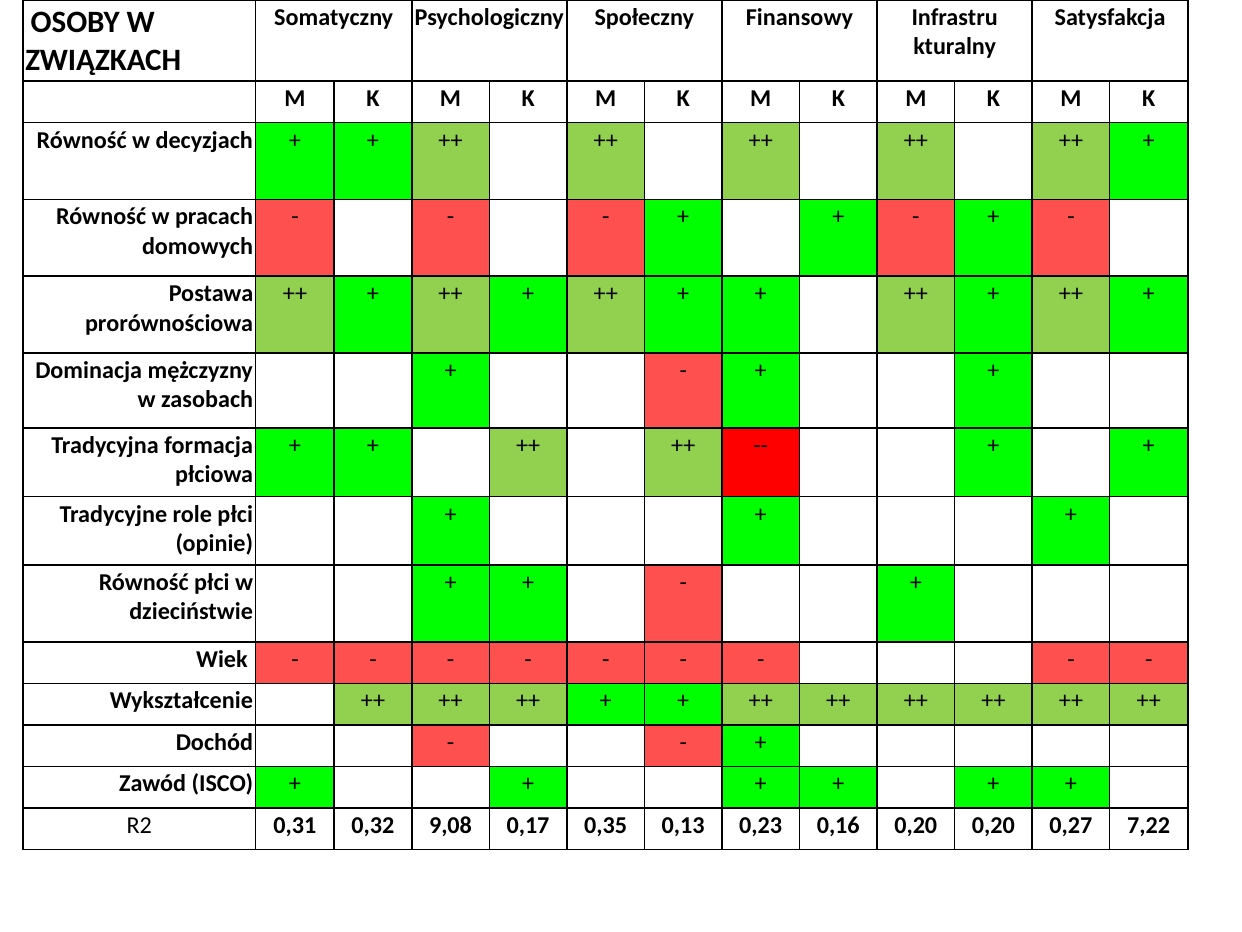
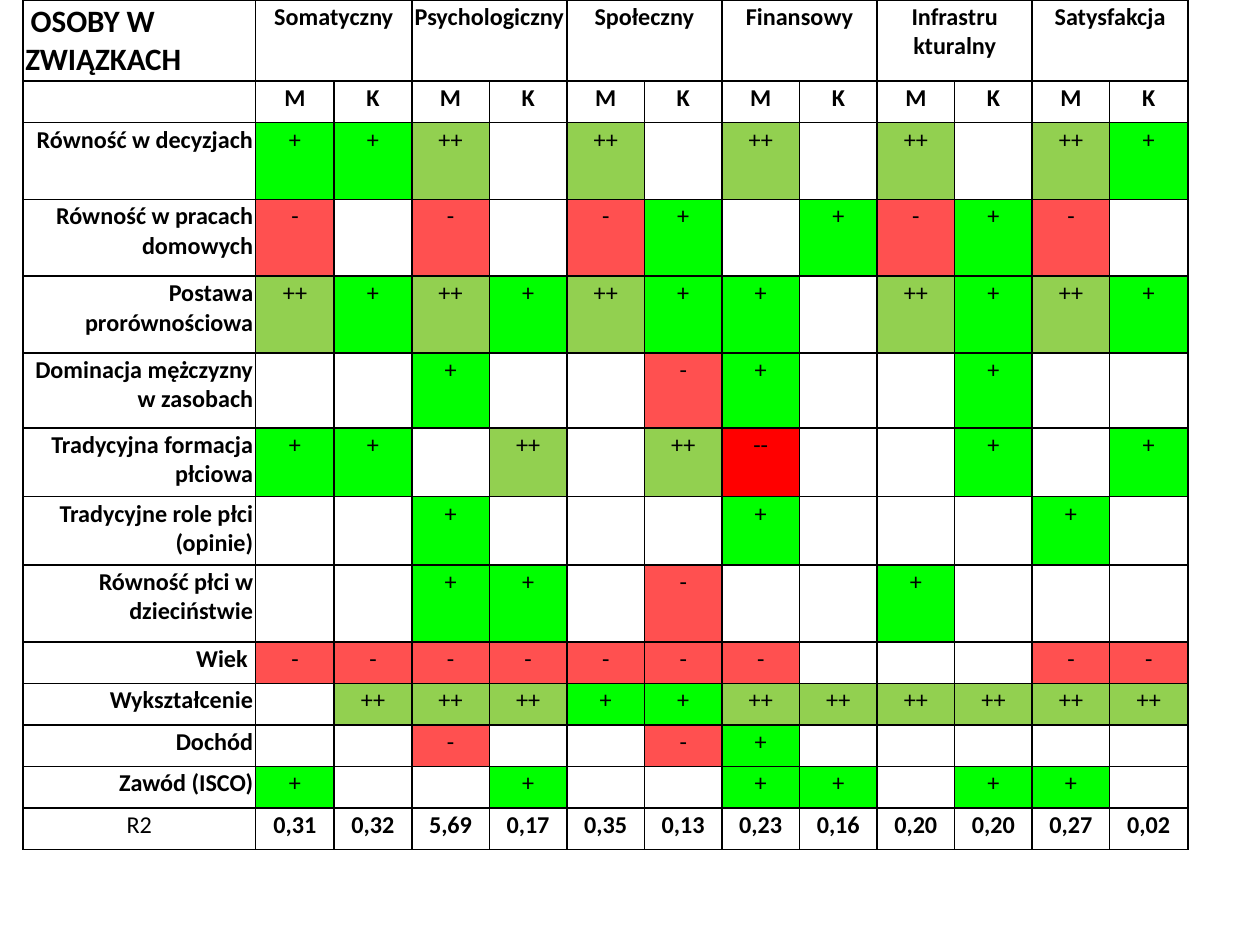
9,08: 9,08 -> 5,69
7,22: 7,22 -> 0,02
